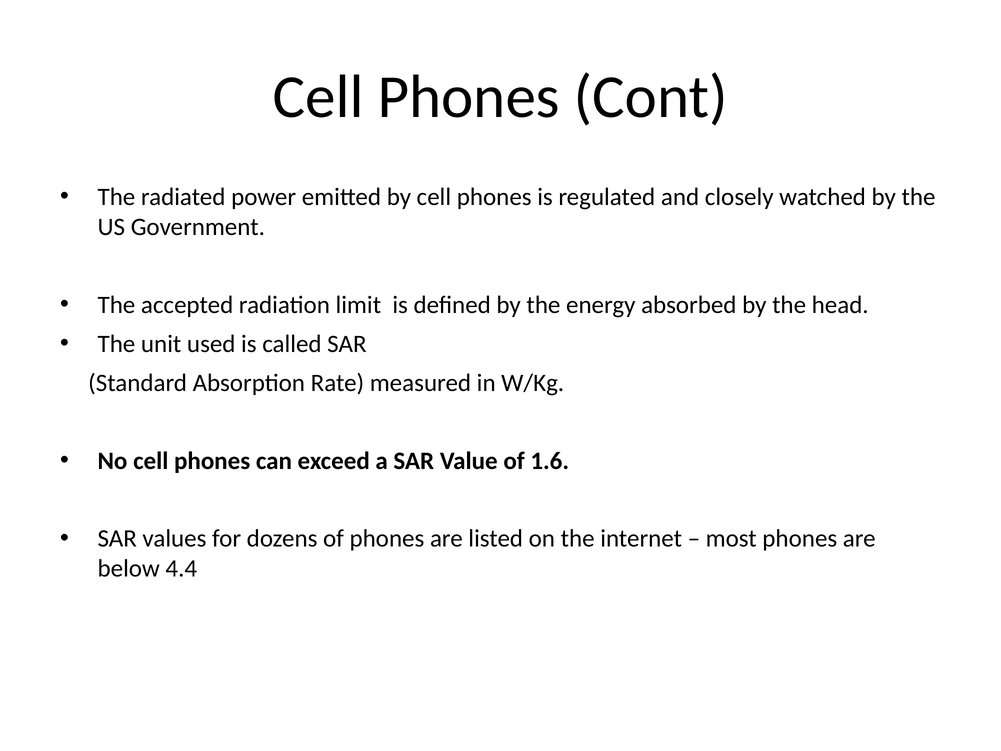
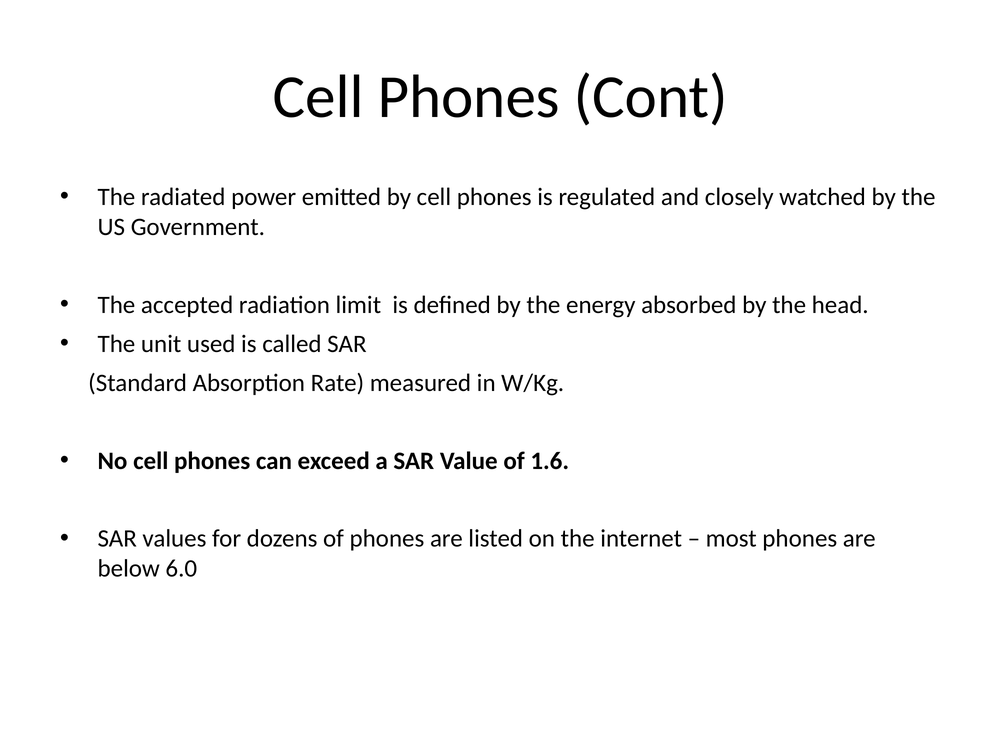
4.4: 4.4 -> 6.0
